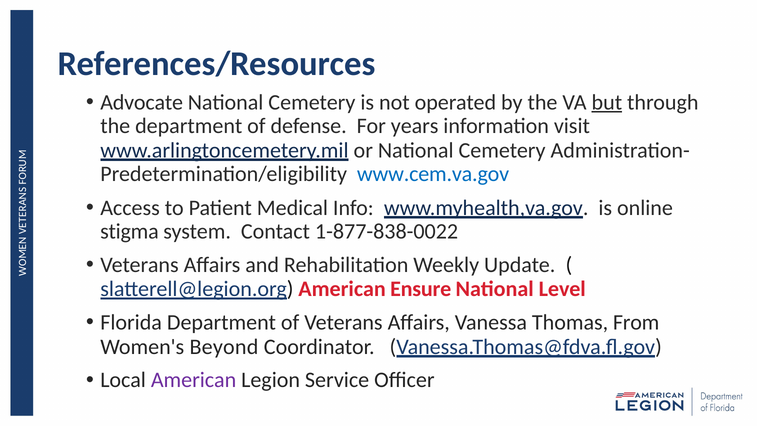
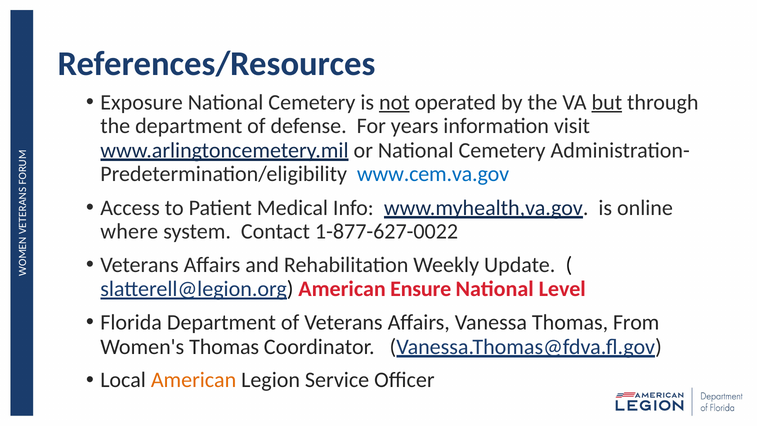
Advocate: Advocate -> Exposure
not underline: none -> present
stigma: stigma -> where
1-877-838-0022: 1-877-838-0022 -> 1-877-627-0022
Women's Beyond: Beyond -> Thomas
American at (194, 380) colour: purple -> orange
